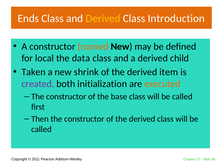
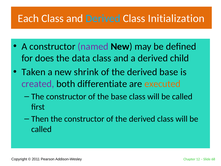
Ends: Ends -> Each
Derived at (103, 18) colour: yellow -> light blue
Introduction: Introduction -> Initialization
named colour: orange -> purple
local: local -> does
derived item: item -> base
initialization: initialization -> differentiate
